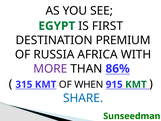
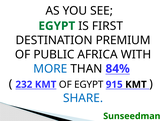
RUSSIA: RUSSIA -> PUBLIC
MORE colour: purple -> blue
86%: 86% -> 84%
315: 315 -> 232
OF WHEN: WHEN -> EGYPT
KMT at (136, 84) colour: green -> black
